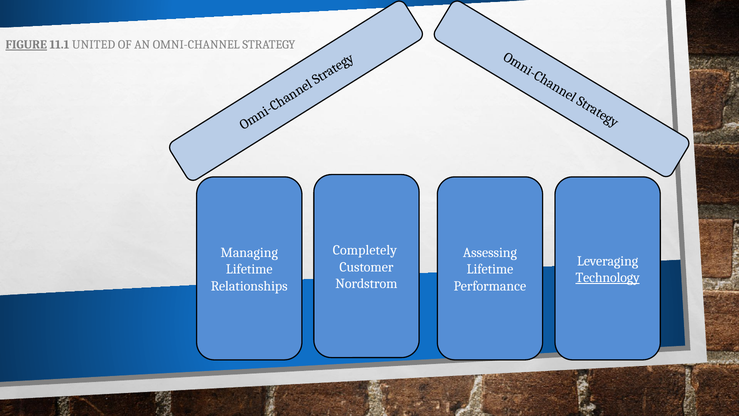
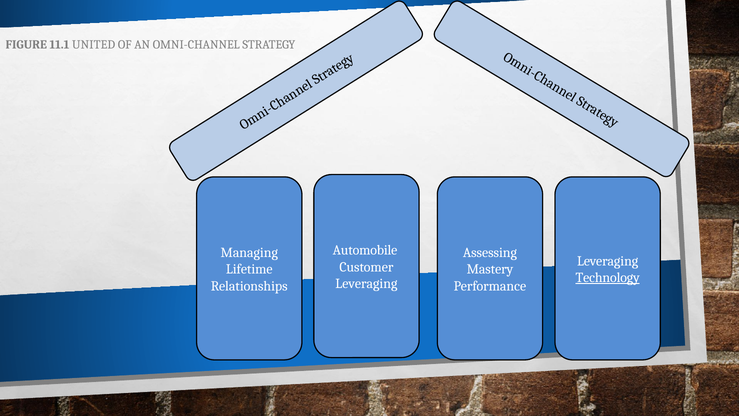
FIGURE underline: present -> none
Completely: Completely -> Automobile
Lifetime at (490, 269): Lifetime -> Mastery
Nordstrom at (366, 283): Nordstrom -> Leveraging
